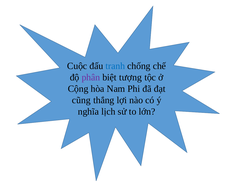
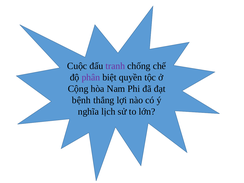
tranh colour: blue -> purple
tượng: tượng -> quyền
cũng: cũng -> bệnh
